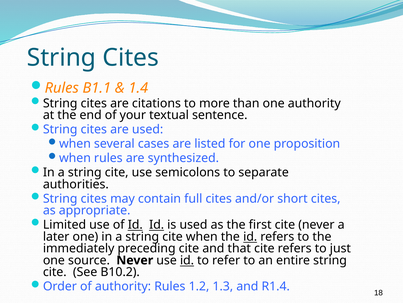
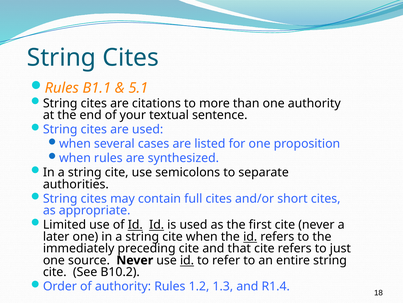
1.4: 1.4 -> 5.1
